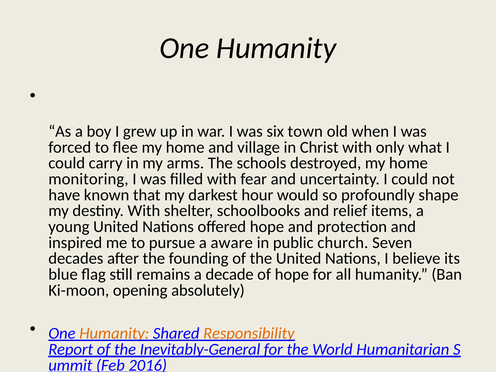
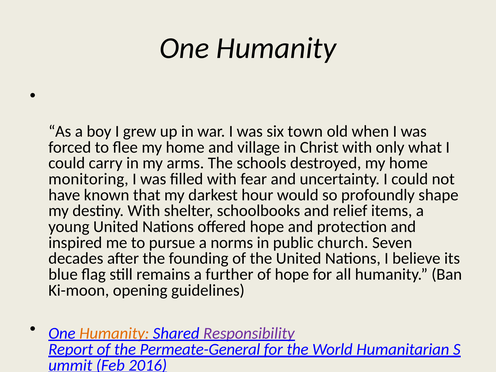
aware: aware -> norms
decade: decade -> further
absolutely: absolutely -> guidelines
Responsibility colour: orange -> purple
Inevitably-General: Inevitably-General -> Permeate-General
